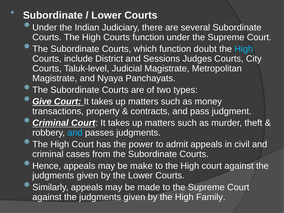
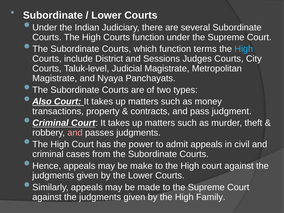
doubt: doubt -> terms
Give: Give -> Also
and at (75, 133) colour: light blue -> pink
